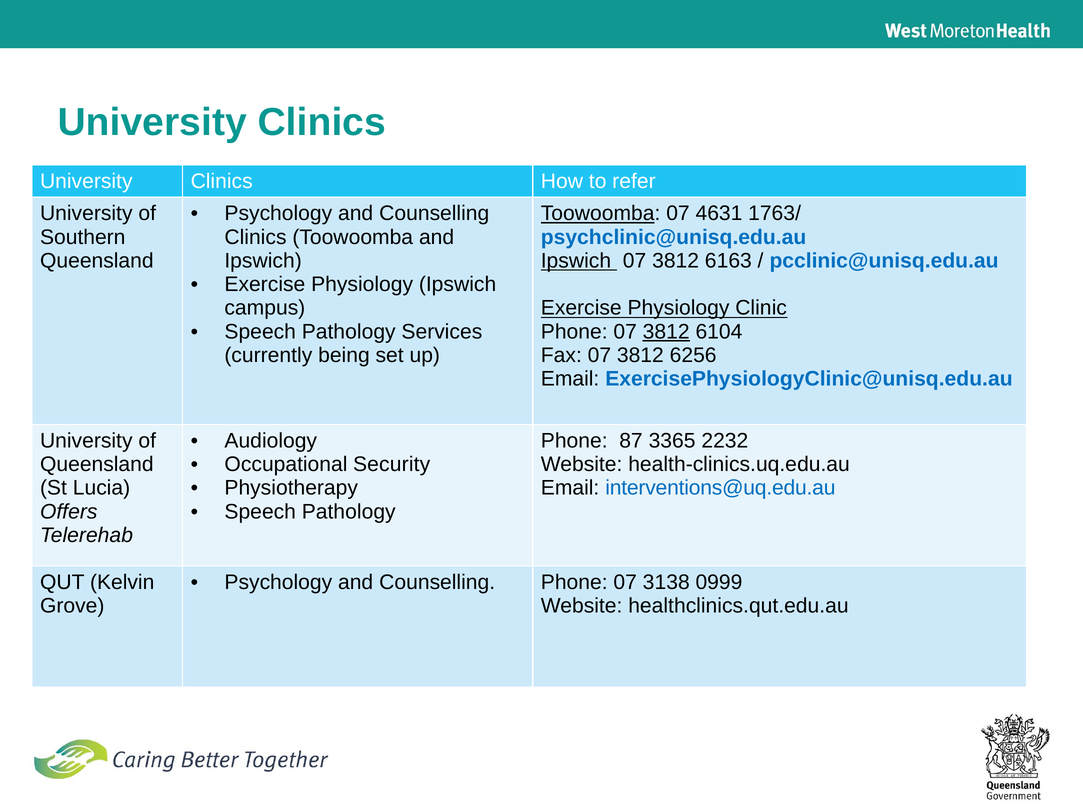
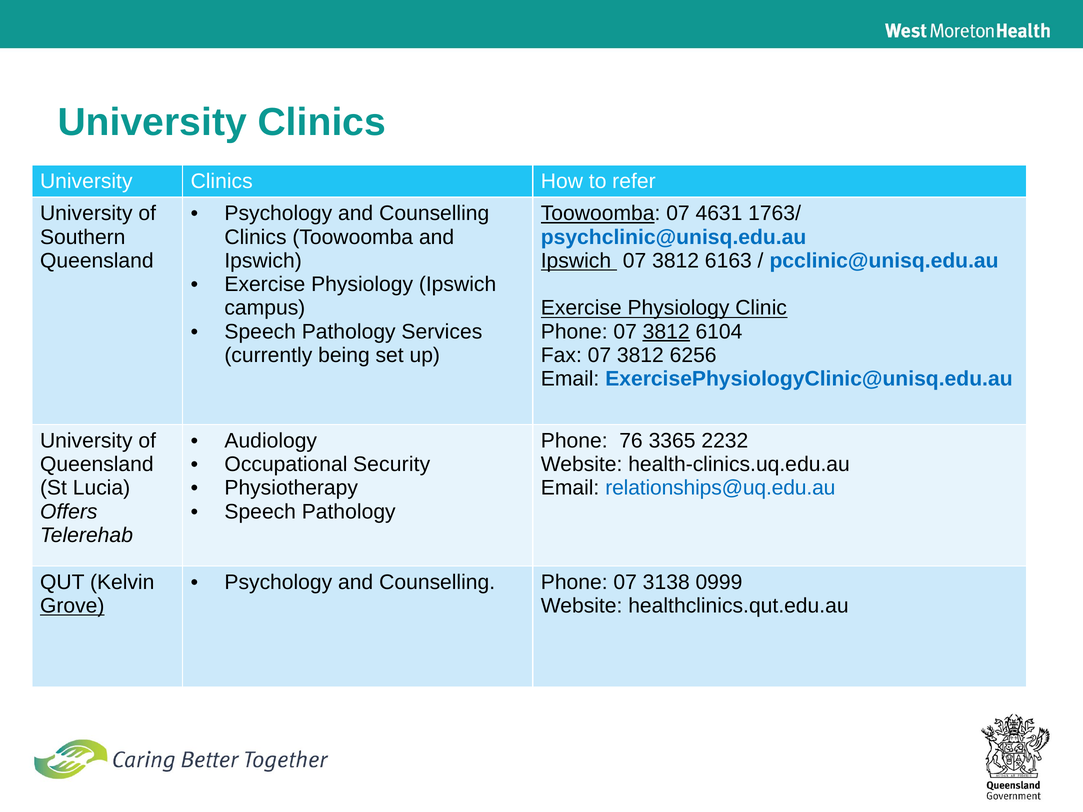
87: 87 -> 76
interventions@uq.edu.au: interventions@uq.edu.au -> relationships@uq.edu.au
Grove underline: none -> present
